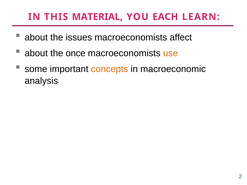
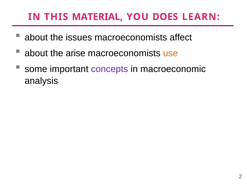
EACH: EACH -> DOES
once: once -> arise
concepts colour: orange -> purple
